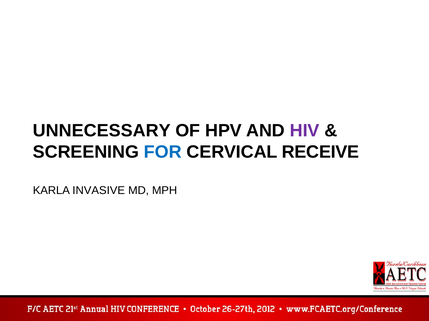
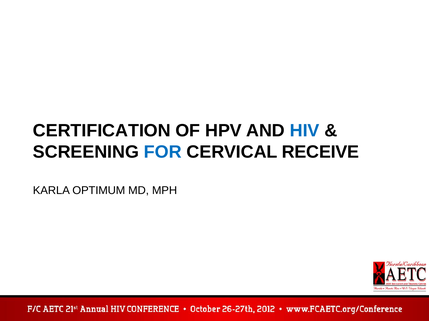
UNNECESSARY: UNNECESSARY -> CERTIFICATION
HIV colour: purple -> blue
INVASIVE: INVASIVE -> OPTIMUM
